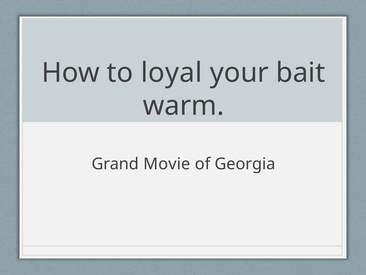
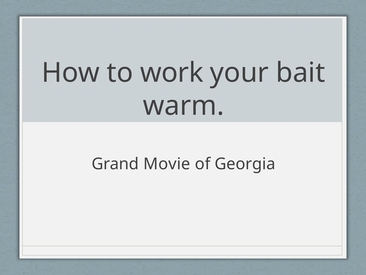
loyal: loyal -> work
